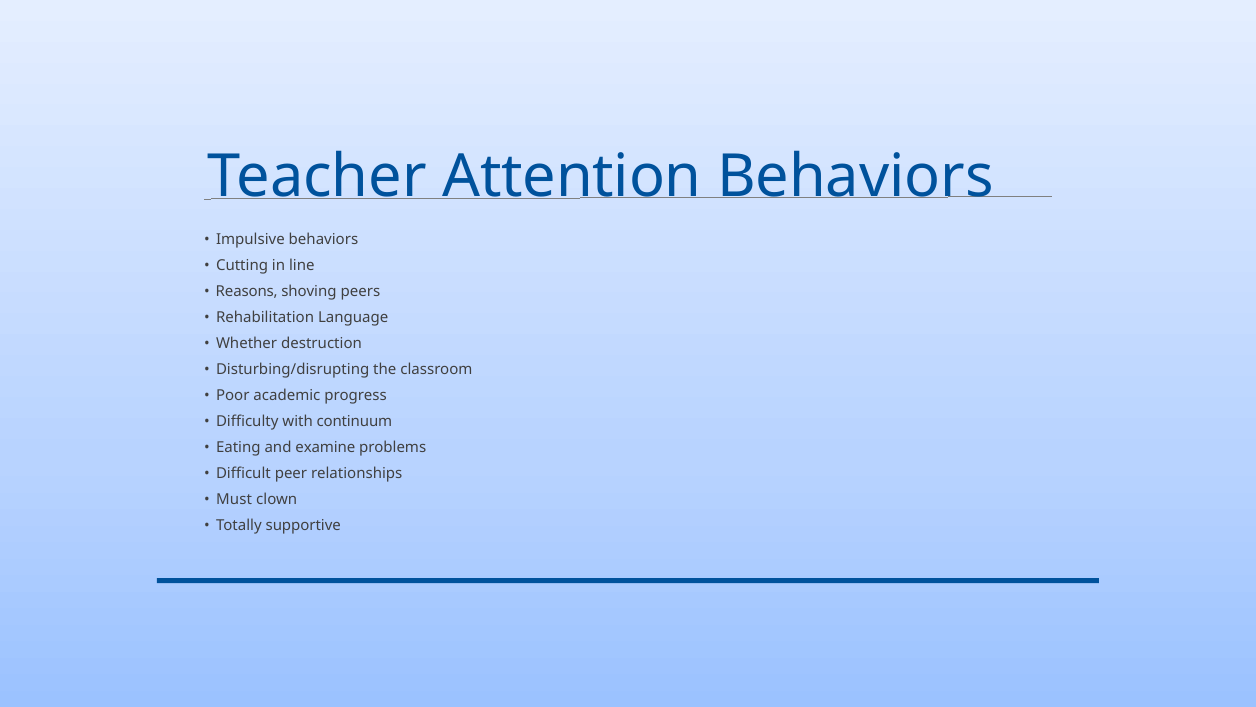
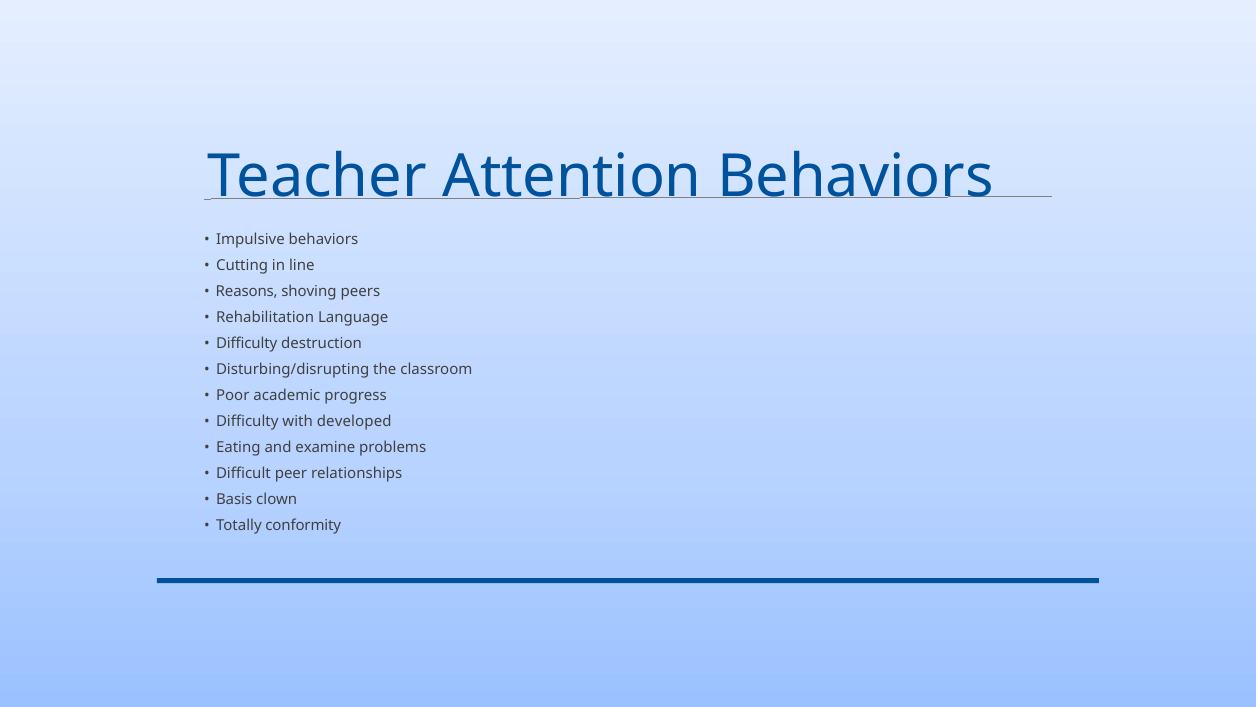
Whether at (247, 343): Whether -> Difficulty
continuum: continuum -> developed
Must: Must -> Basis
supportive: supportive -> conformity
